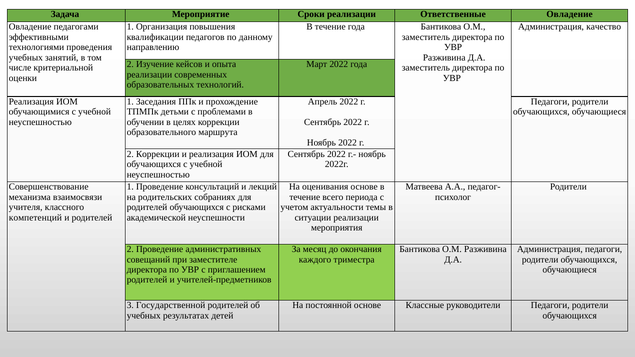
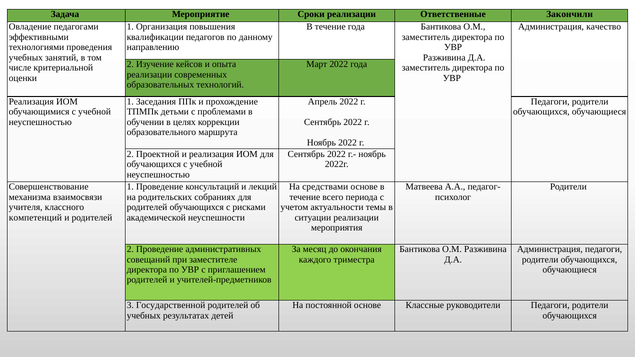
Ответственные Овладение: Овладение -> Закончили
2 Коррекции: Коррекции -> Проектной
оценивания: оценивания -> средствами
